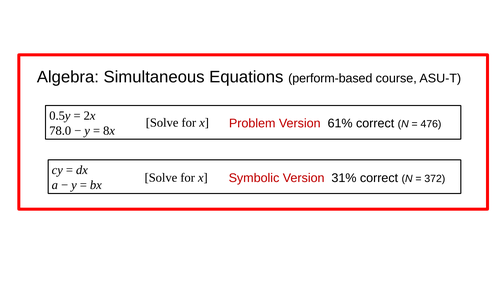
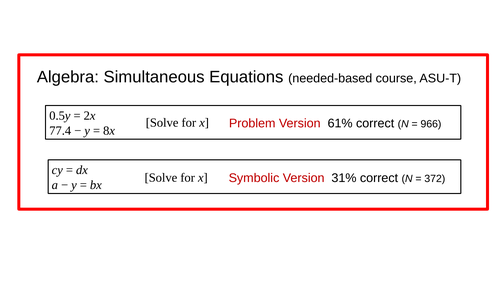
perform-based: perform-based -> needed-based
476: 476 -> 966
78.0: 78.0 -> 77.4
